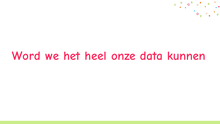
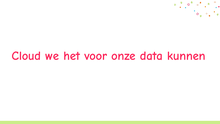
Word: Word -> Cloud
heel: heel -> voor
